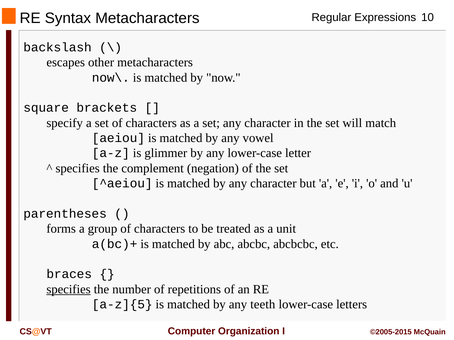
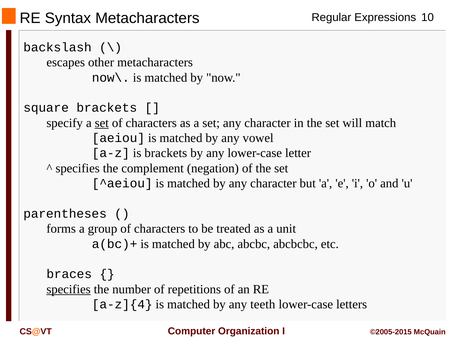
set at (102, 123) underline: none -> present
is glimmer: glimmer -> brackets
a-z]{5: a-z]{5 -> a-z]{4
